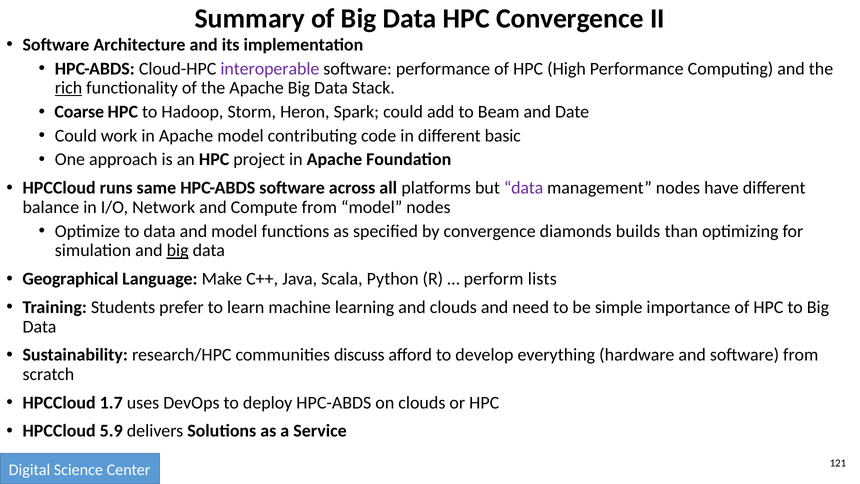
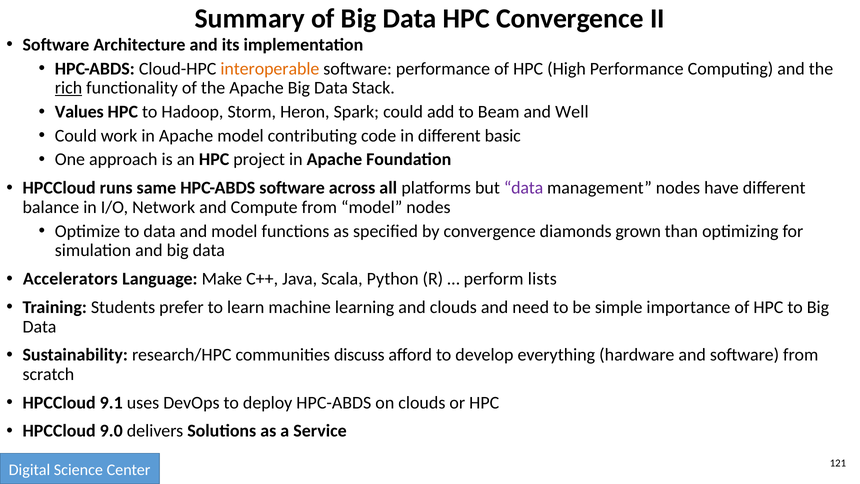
interoperable colour: purple -> orange
Coarse: Coarse -> Values
Date: Date -> Well
builds: builds -> grown
big at (178, 250) underline: present -> none
Geographical: Geographical -> Accelerators
1.7: 1.7 -> 9.1
5.9: 5.9 -> 9.0
